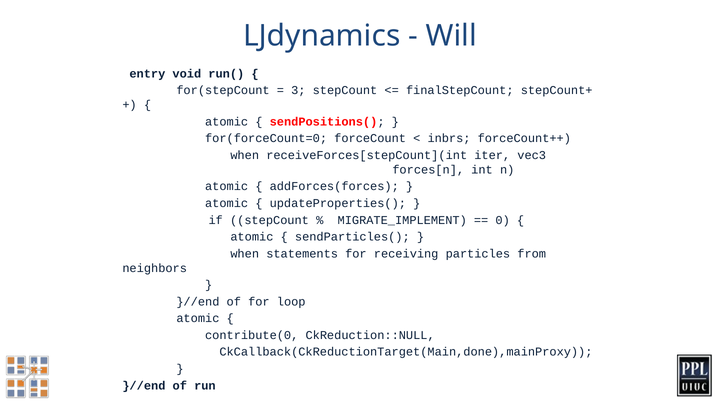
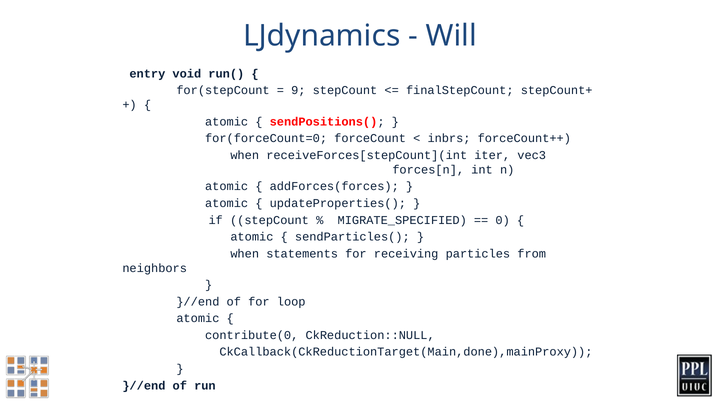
3: 3 -> 9
MIGRATE_IMPLEMENT: MIGRATE_IMPLEMENT -> MIGRATE_SPECIFIED
